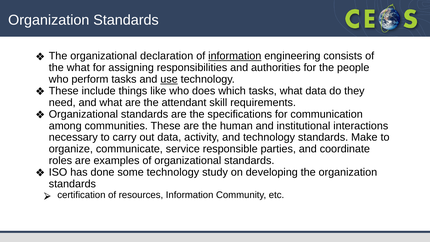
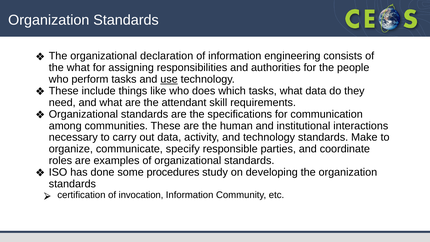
information at (235, 56) underline: present -> none
service: service -> specify
some technology: technology -> procedures
resources: resources -> invocation
